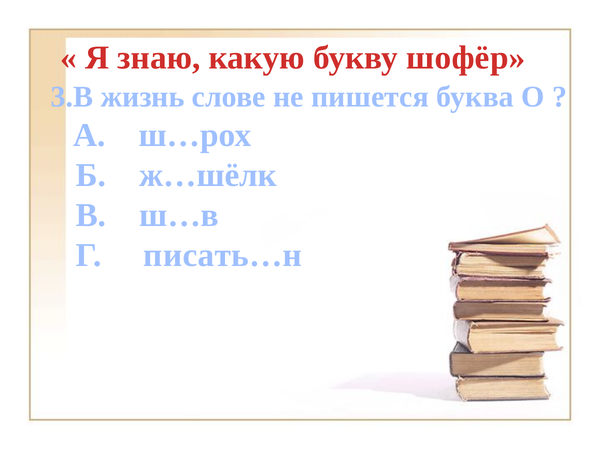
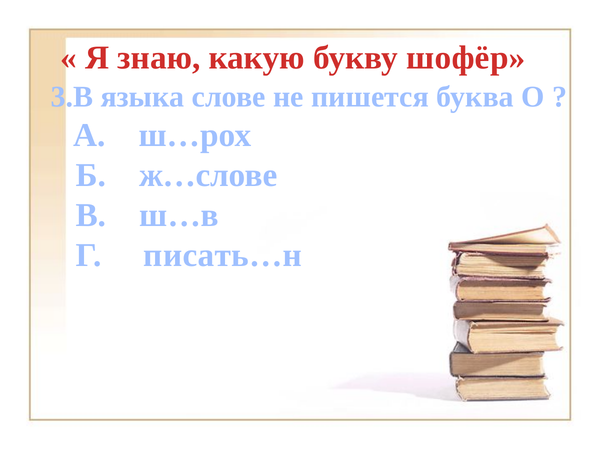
жизнь: жизнь -> языка
ж…шёлк: ж…шёлк -> ж…слове
